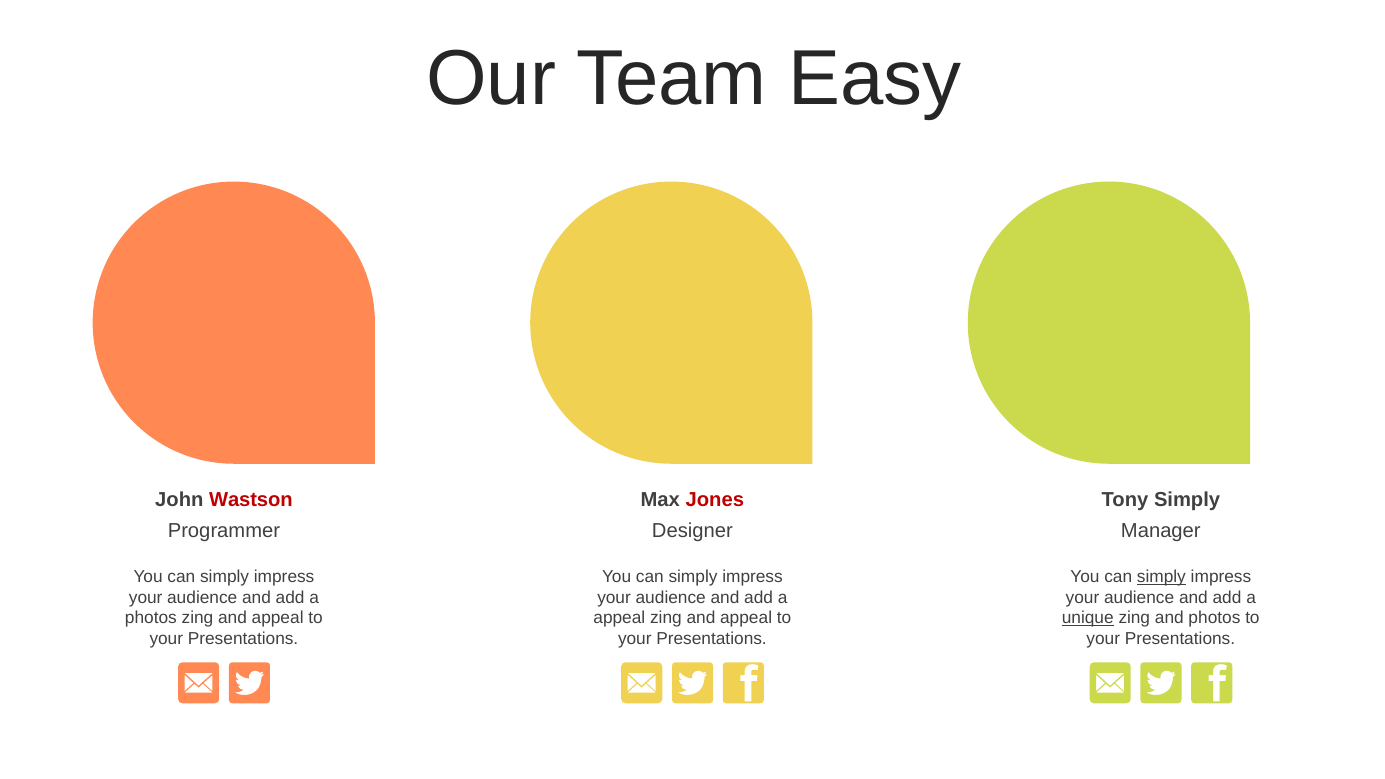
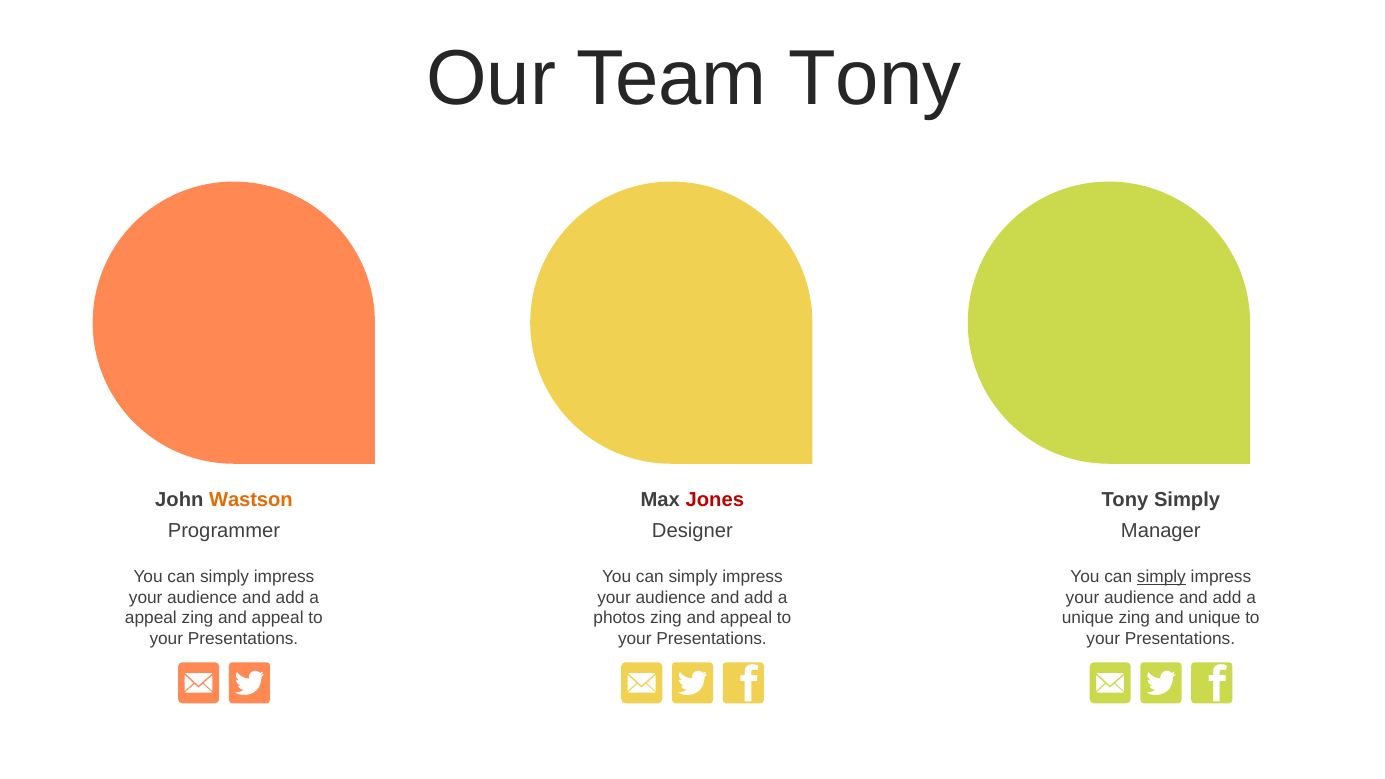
Team Easy: Easy -> Tony
Wastson colour: red -> orange
photos at (151, 618): photos -> appeal
appeal at (619, 618): appeal -> photos
unique at (1088, 618) underline: present -> none
and photos: photos -> unique
